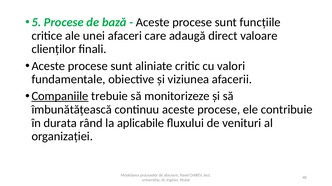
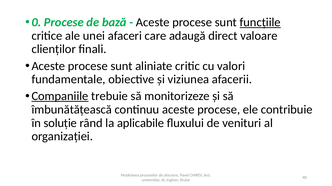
5: 5 -> 0
funcțiile underline: none -> present
durata: durata -> soluție
